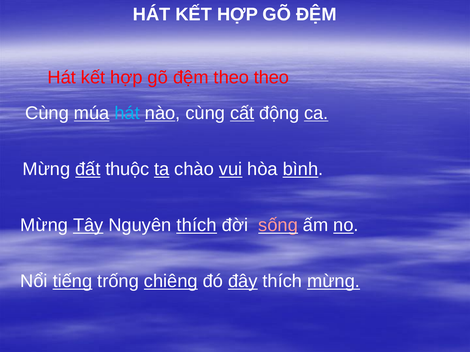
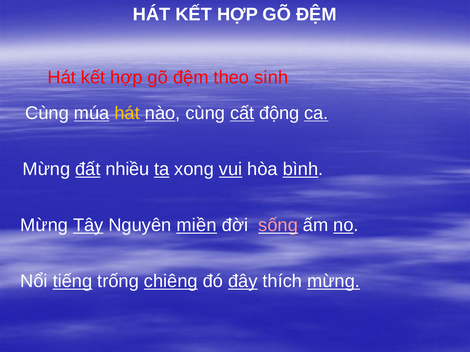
theo theo: theo -> sinh
hát at (127, 113) colour: light blue -> yellow
thuộc: thuộc -> nhiều
chào: chào -> xong
Nguyên thích: thích -> miền
